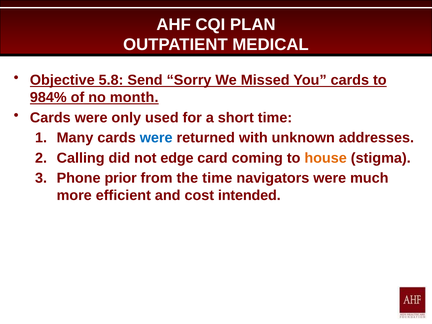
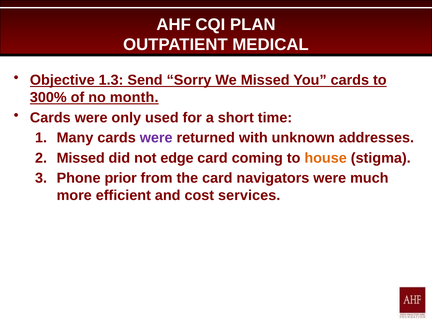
5.8: 5.8 -> 1.3
984%: 984% -> 300%
were at (156, 138) colour: blue -> purple
Calling at (81, 158): Calling -> Missed
the time: time -> card
intended: intended -> services
